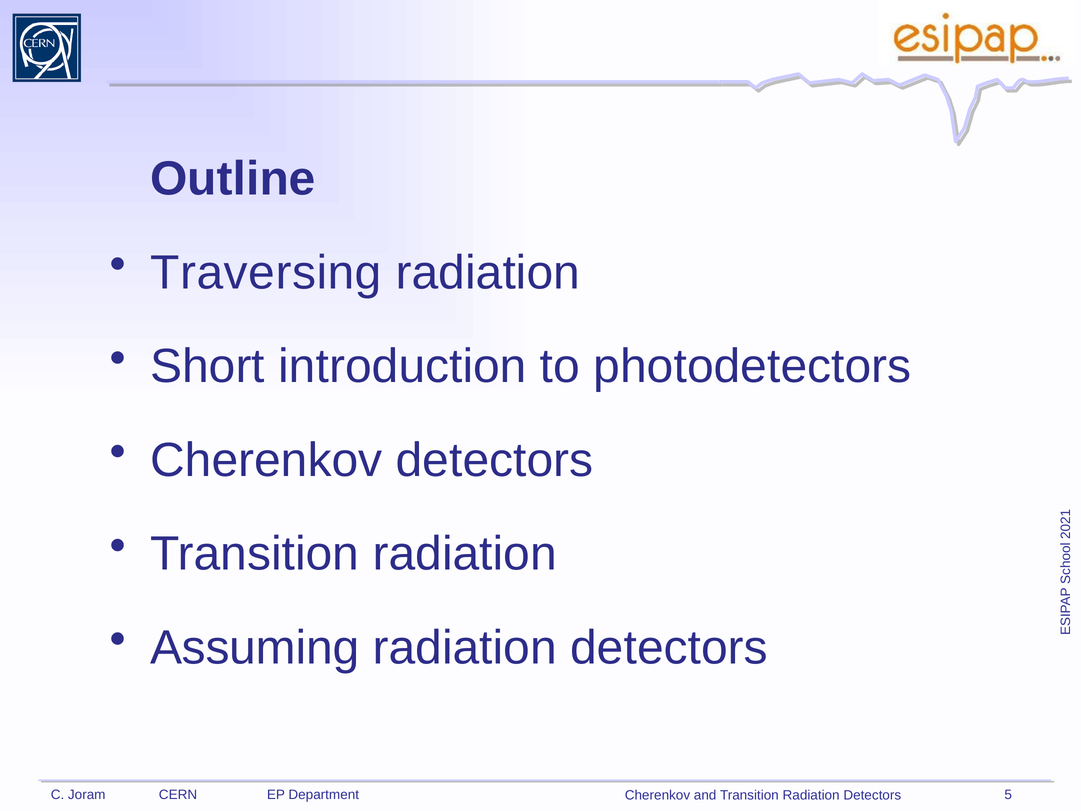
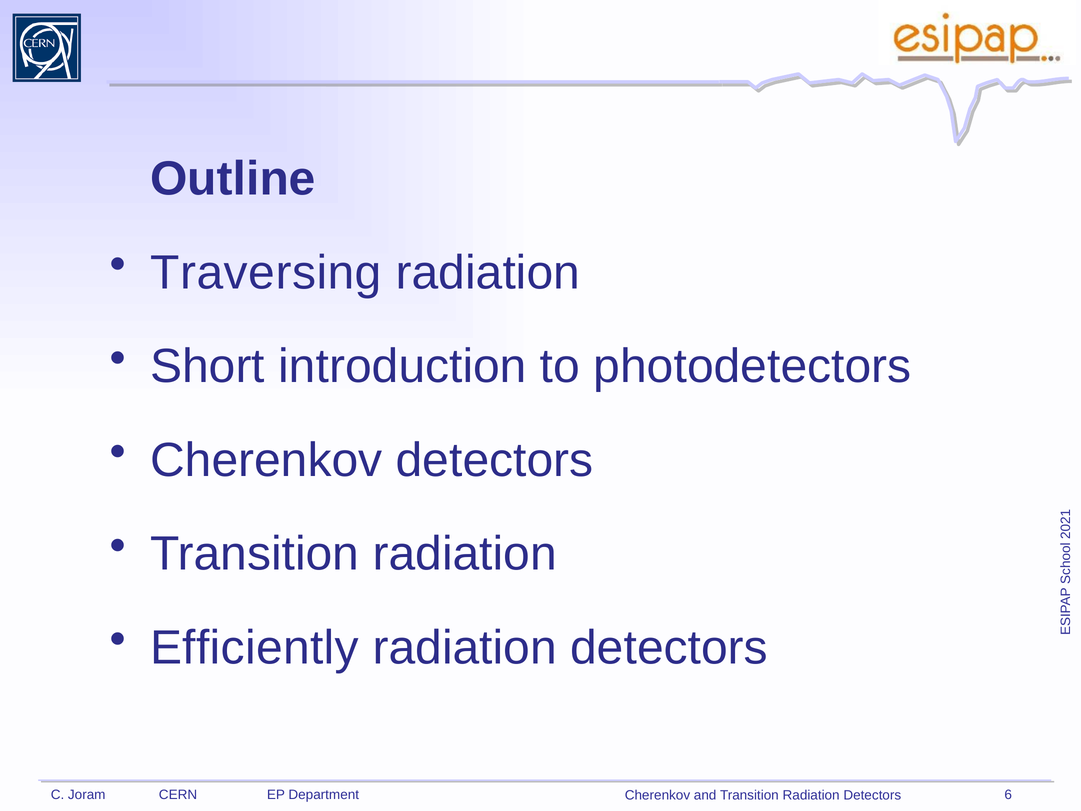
Assuming: Assuming -> Efficiently
5: 5 -> 6
